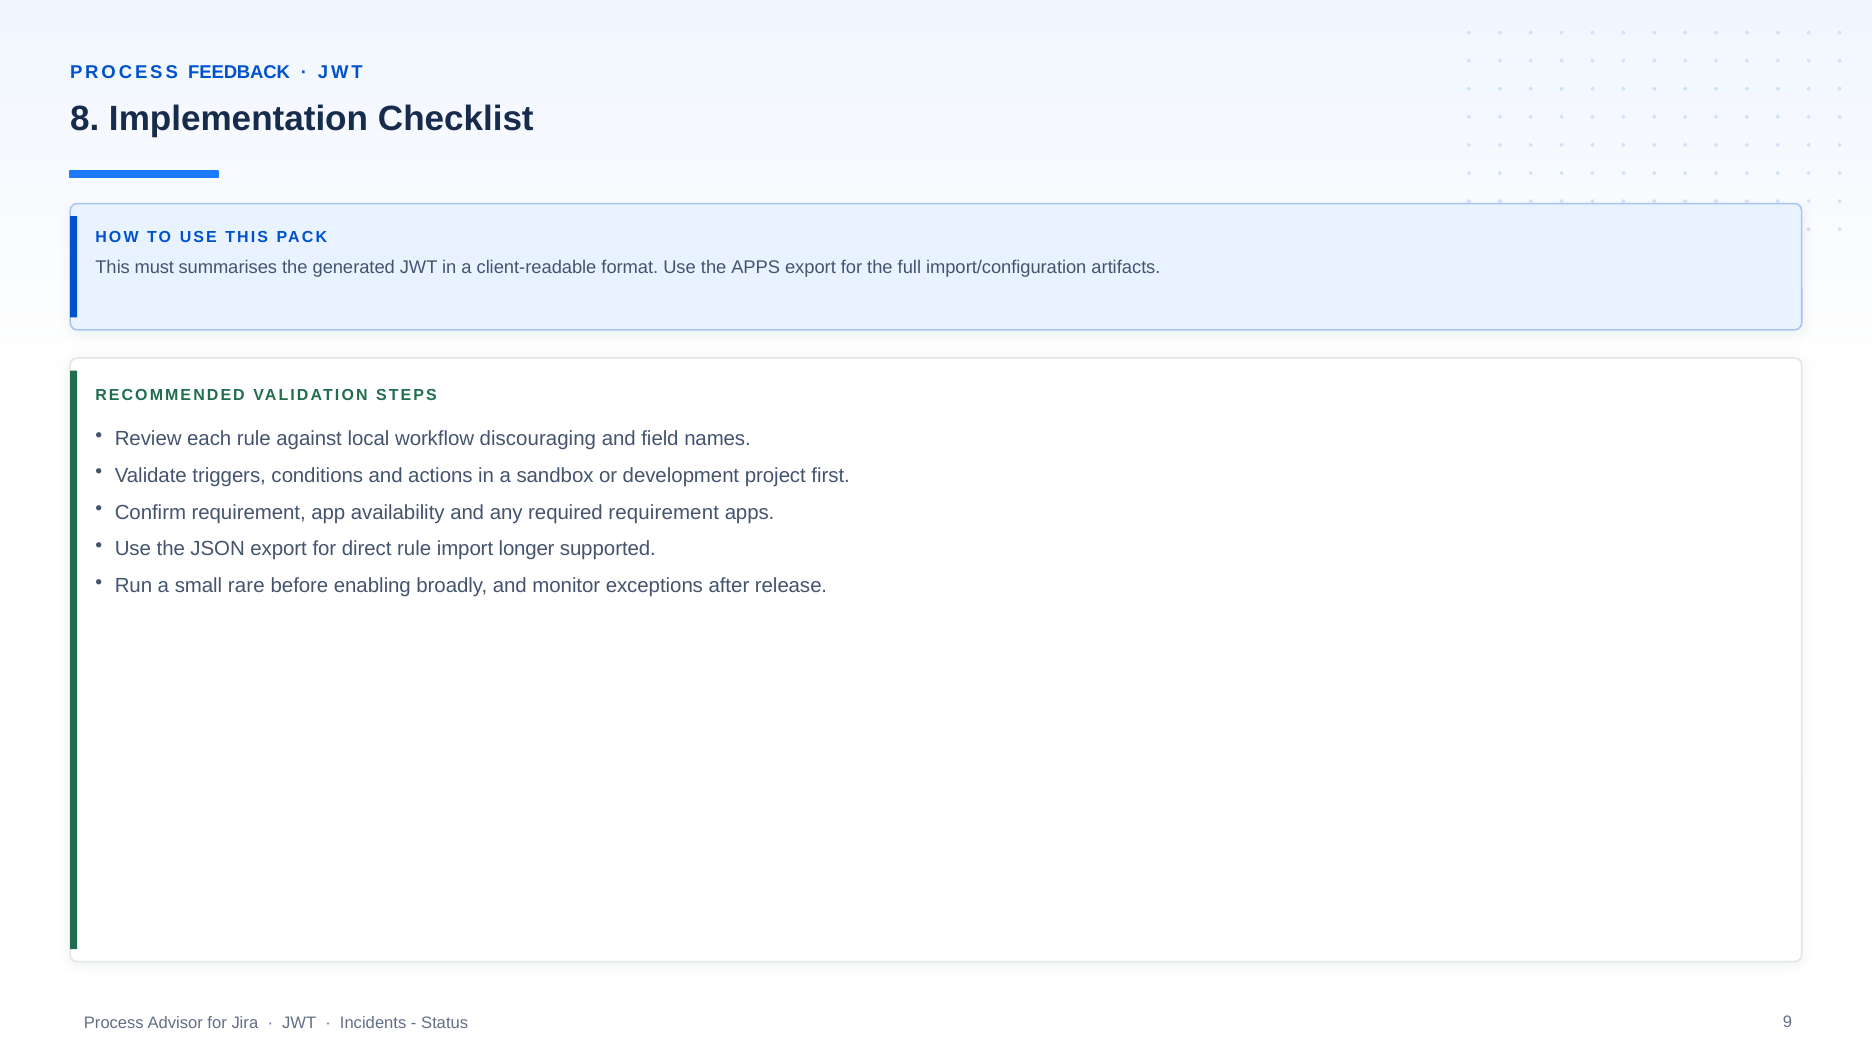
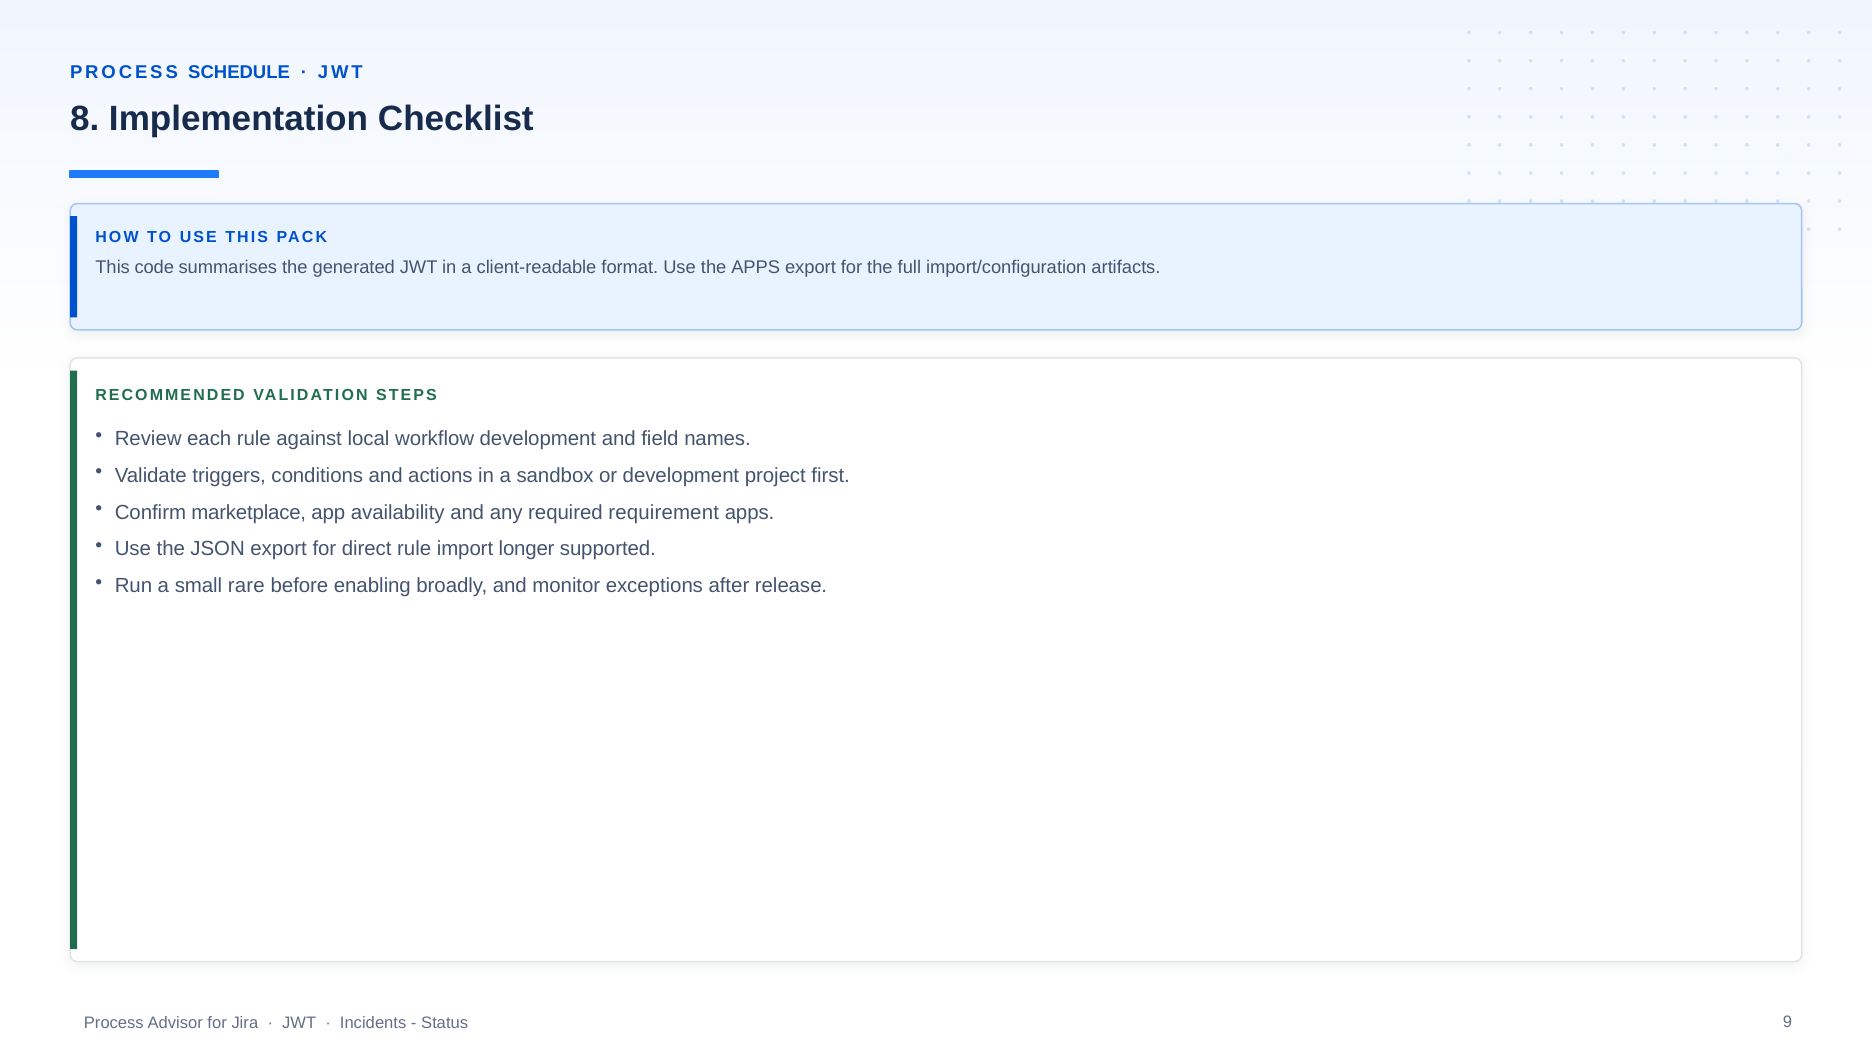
FEEDBACK: FEEDBACK -> SCHEDULE
must: must -> code
workflow discouraging: discouraging -> development
Confirm requirement: requirement -> marketplace
